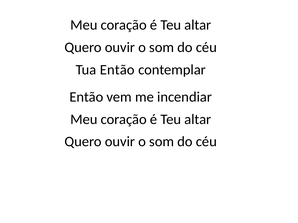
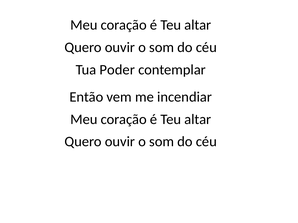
Tua Então: Então -> Poder
